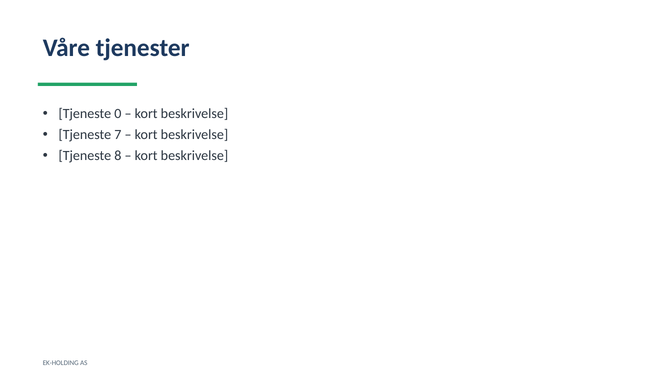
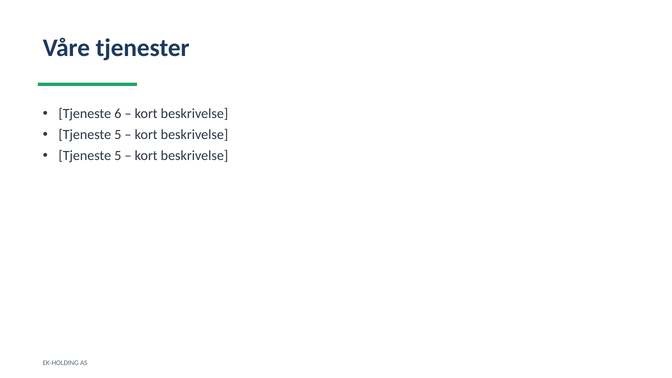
0: 0 -> 6
7 at (118, 135): 7 -> 5
8 at (118, 156): 8 -> 5
